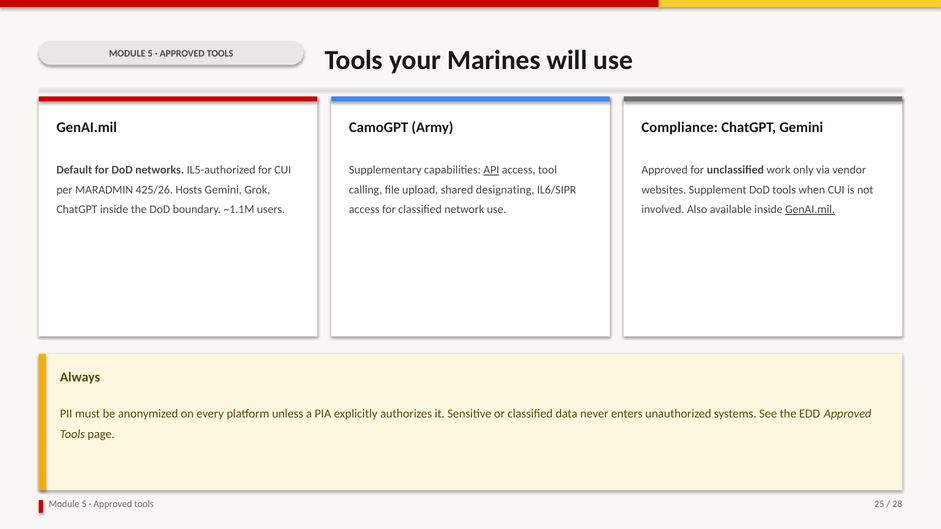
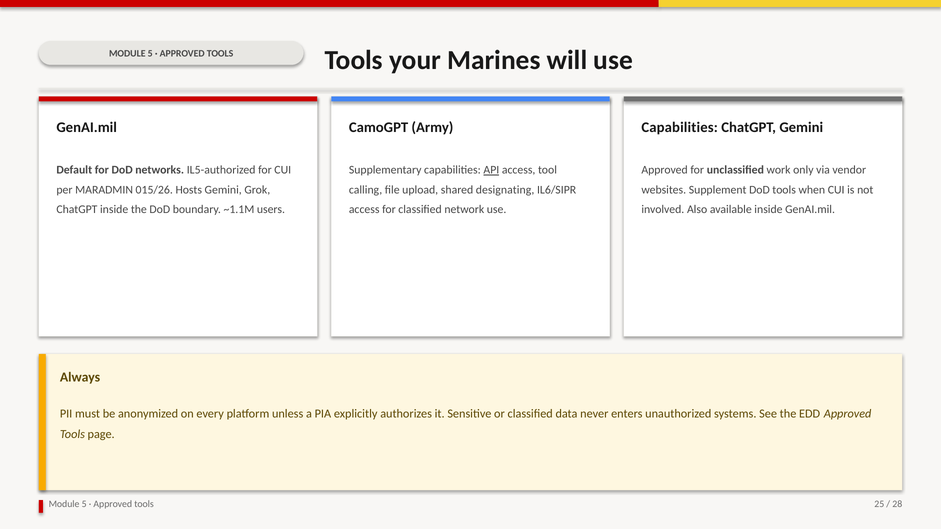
Compliance at (680, 128): Compliance -> Capabilities
425/26: 425/26 -> 015/26
GenAI.mil at (810, 210) underline: present -> none
